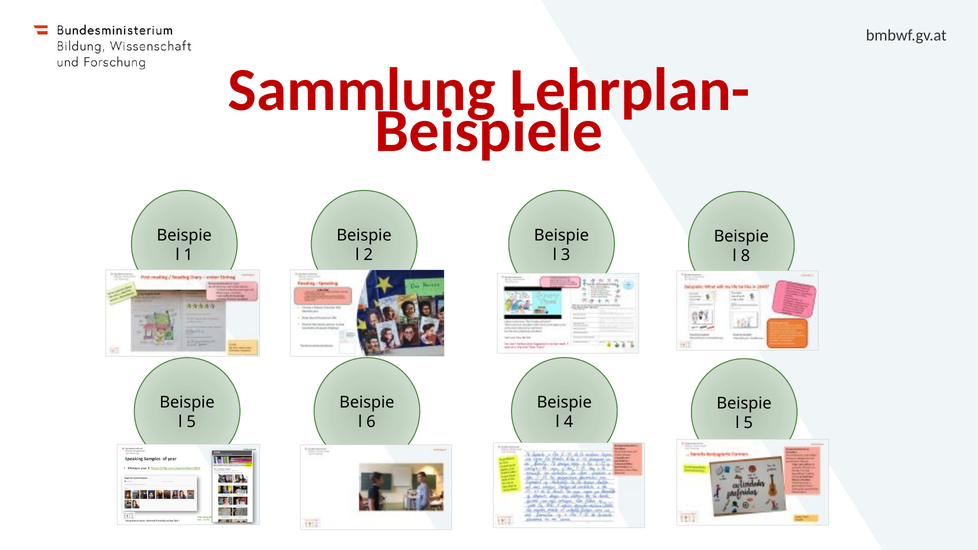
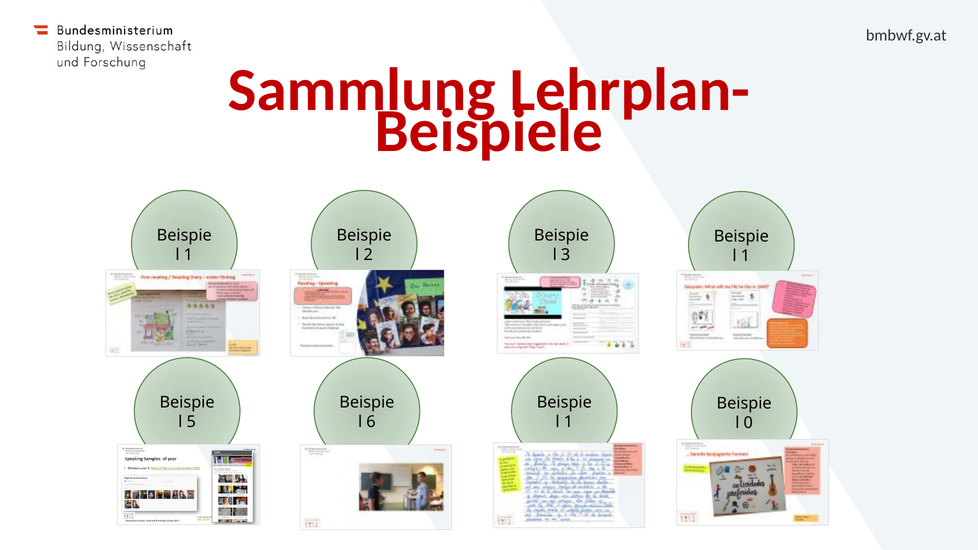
8 at (745, 256): 8 -> 1
4 at (568, 422): 4 -> 1
5 at (748, 423): 5 -> 0
